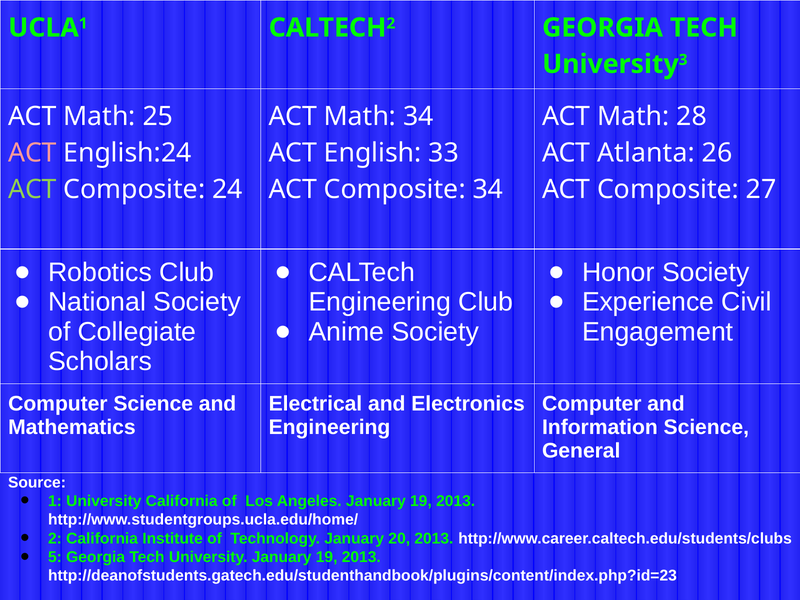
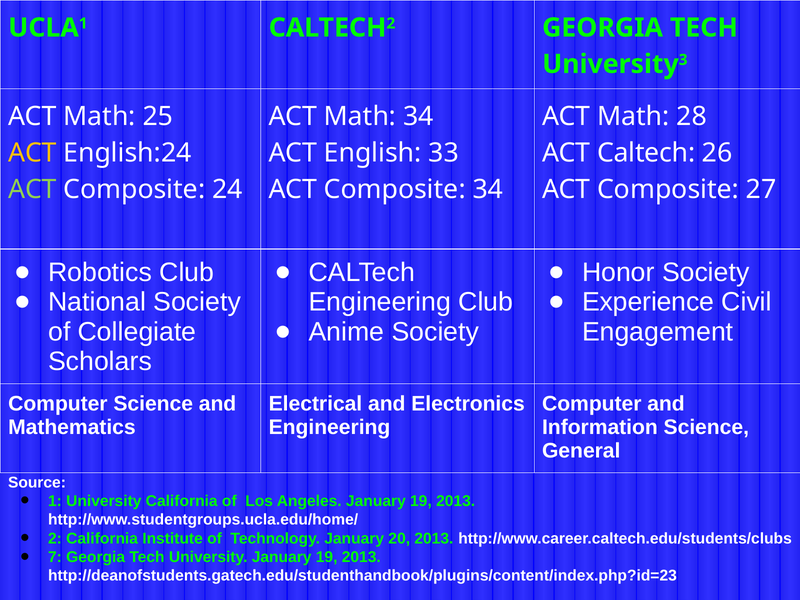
ACT at (32, 153) colour: pink -> yellow
ACT Atlanta: Atlanta -> Caltech
5: 5 -> 7
